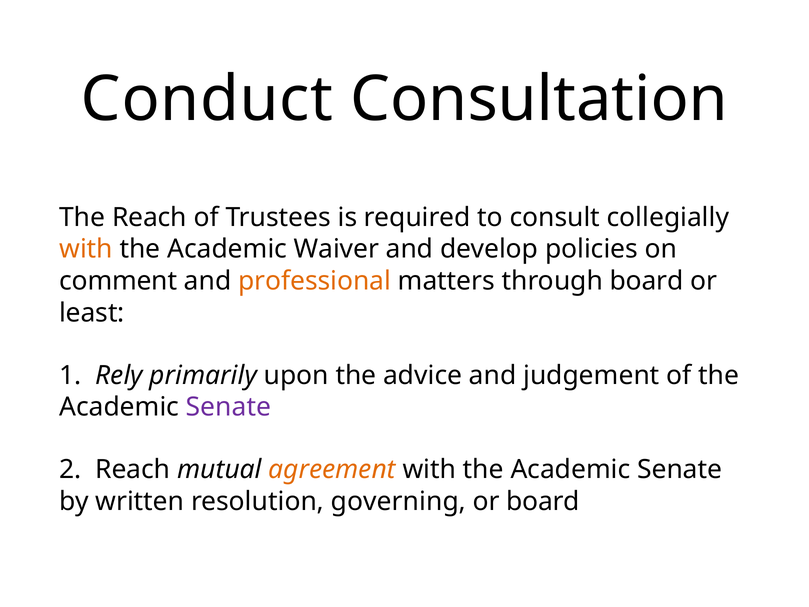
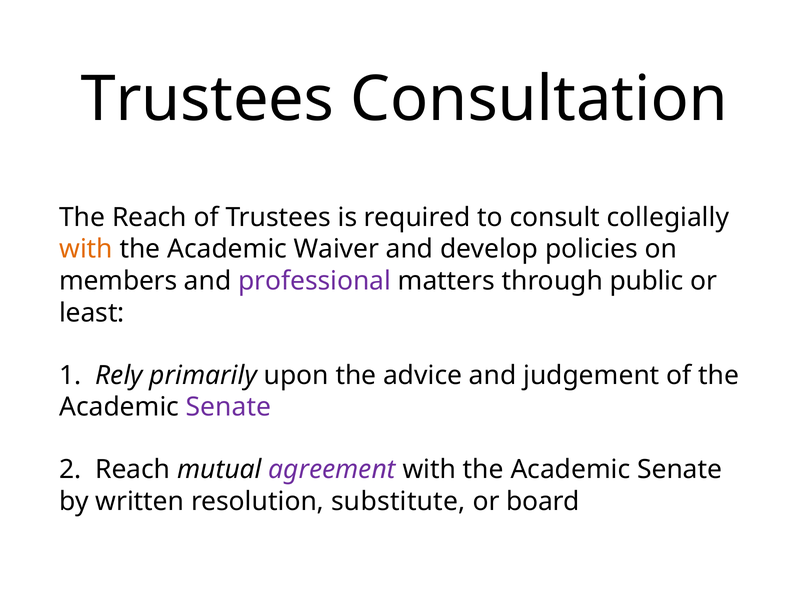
Conduct at (207, 99): Conduct -> Trustees
comment: comment -> members
professional colour: orange -> purple
through board: board -> public
agreement colour: orange -> purple
governing: governing -> substitute
